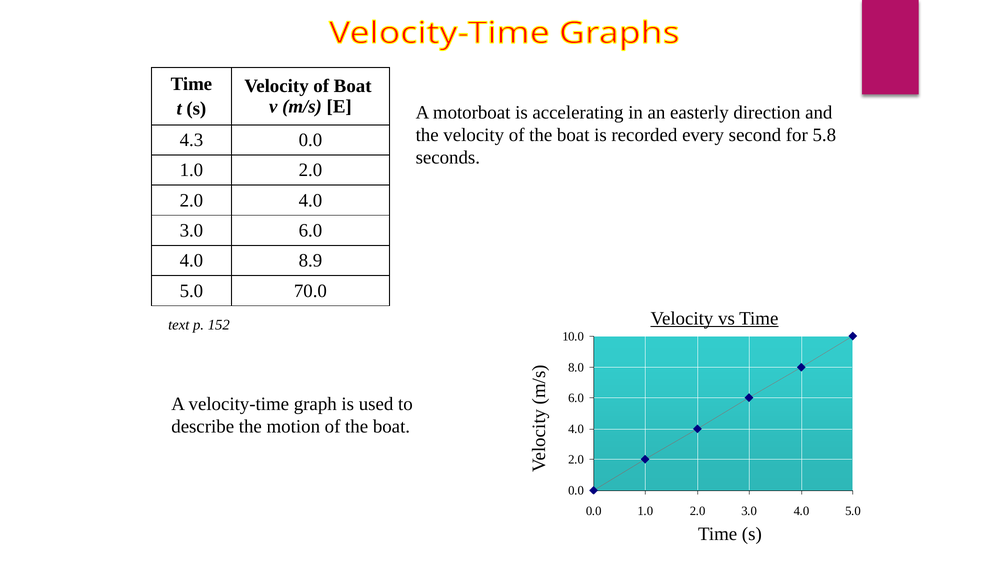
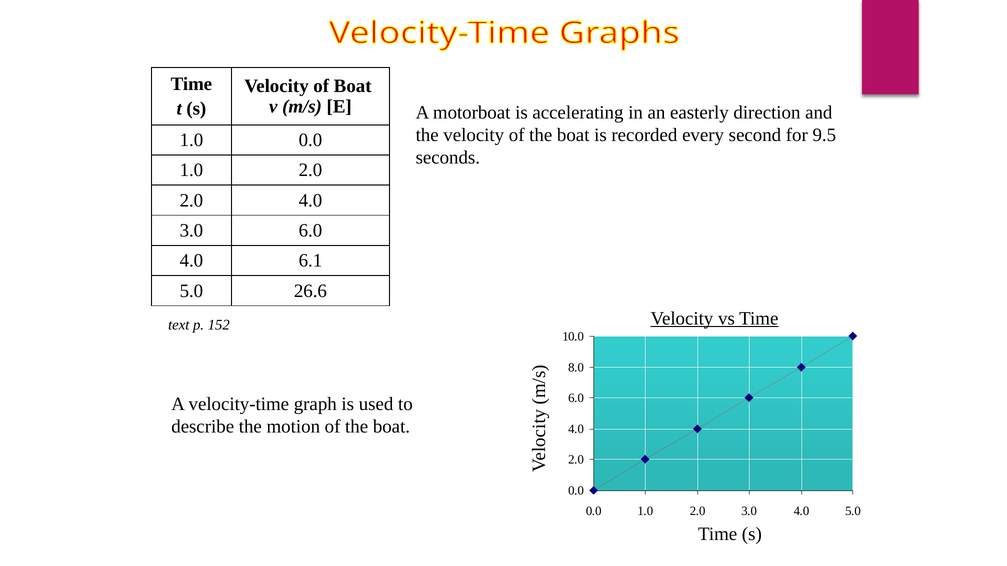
5.8: 5.8 -> 9.5
4.3 at (191, 140): 4.3 -> 1.0
8.9: 8.9 -> 6.1
70.0: 70.0 -> 26.6
